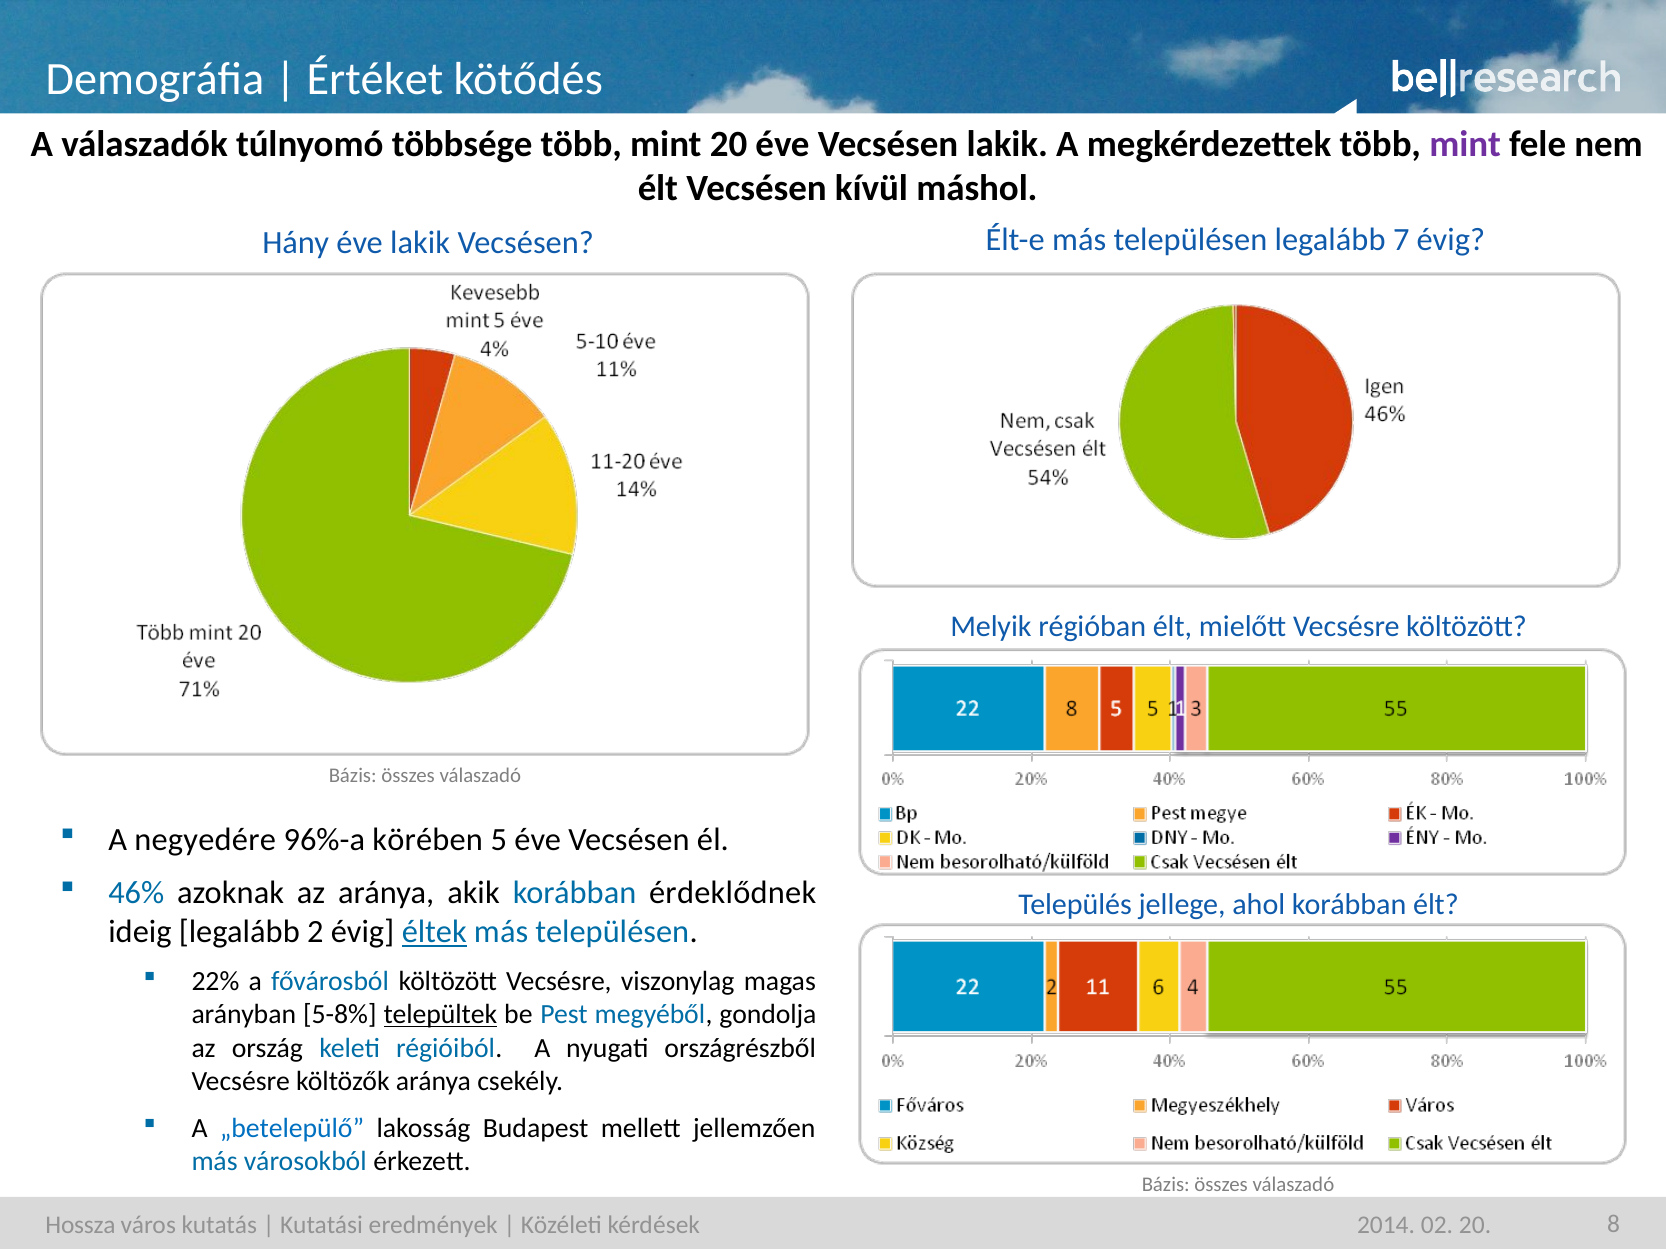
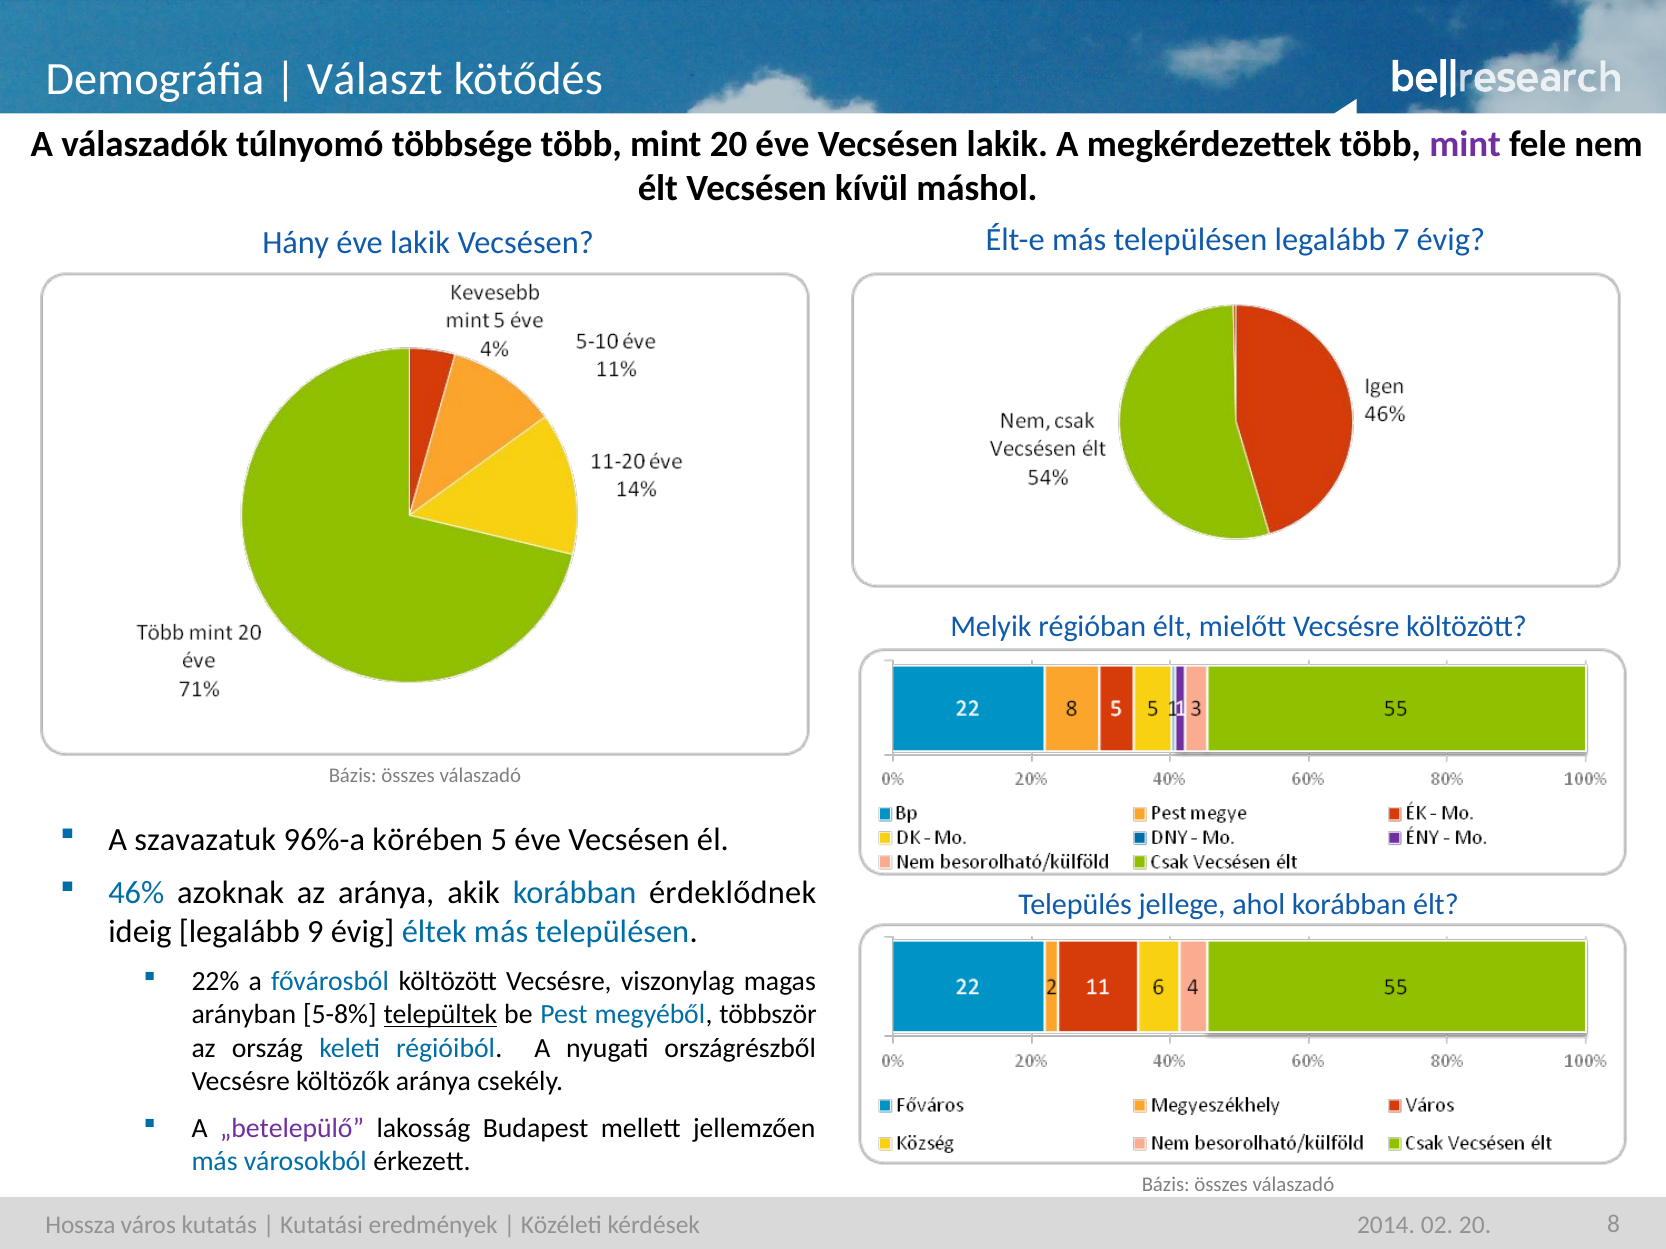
Értéket: Értéket -> Választ
negyedére: negyedére -> szavazatuk
2: 2 -> 9
éltek underline: present -> none
gondolja: gondolja -> többször
„betelepülő colour: blue -> purple
